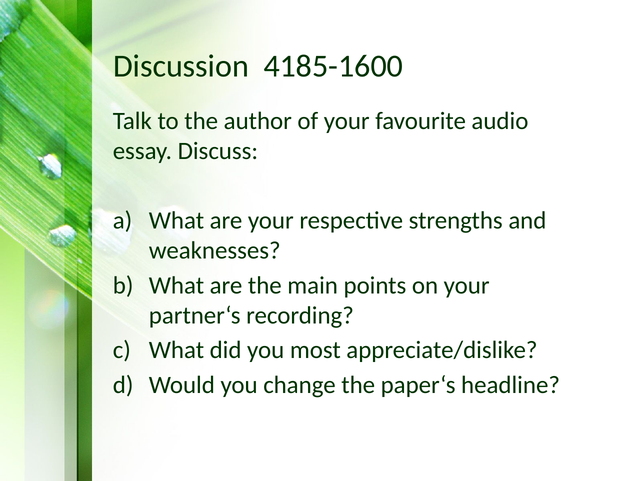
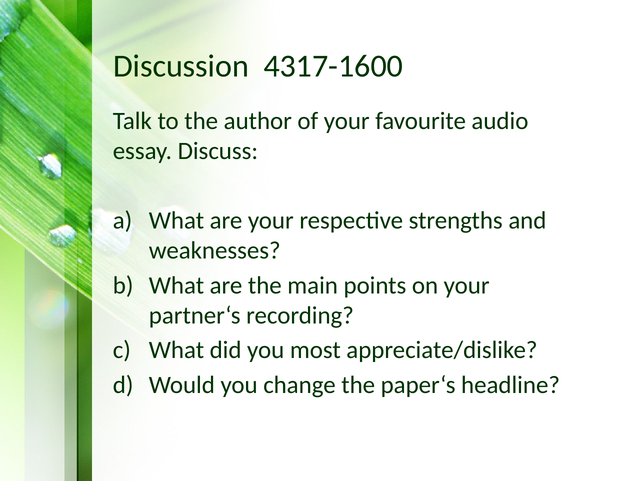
4185-1600: 4185-1600 -> 4317-1600
